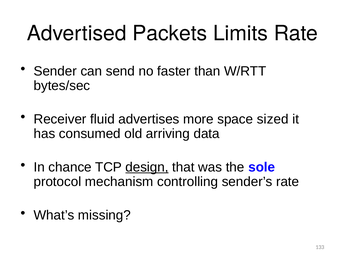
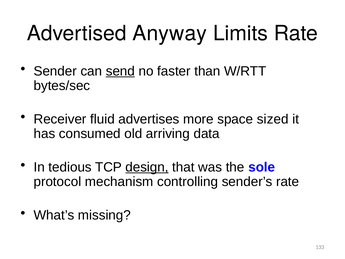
Packets: Packets -> Anyway
send underline: none -> present
chance: chance -> tedious
